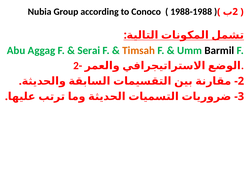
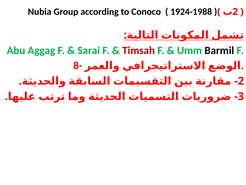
1988-1988: 1988-1988 -> 1924-1988
Serai: Serai -> Sarai
Timsah colour: orange -> red
2-: 2- -> 8-
